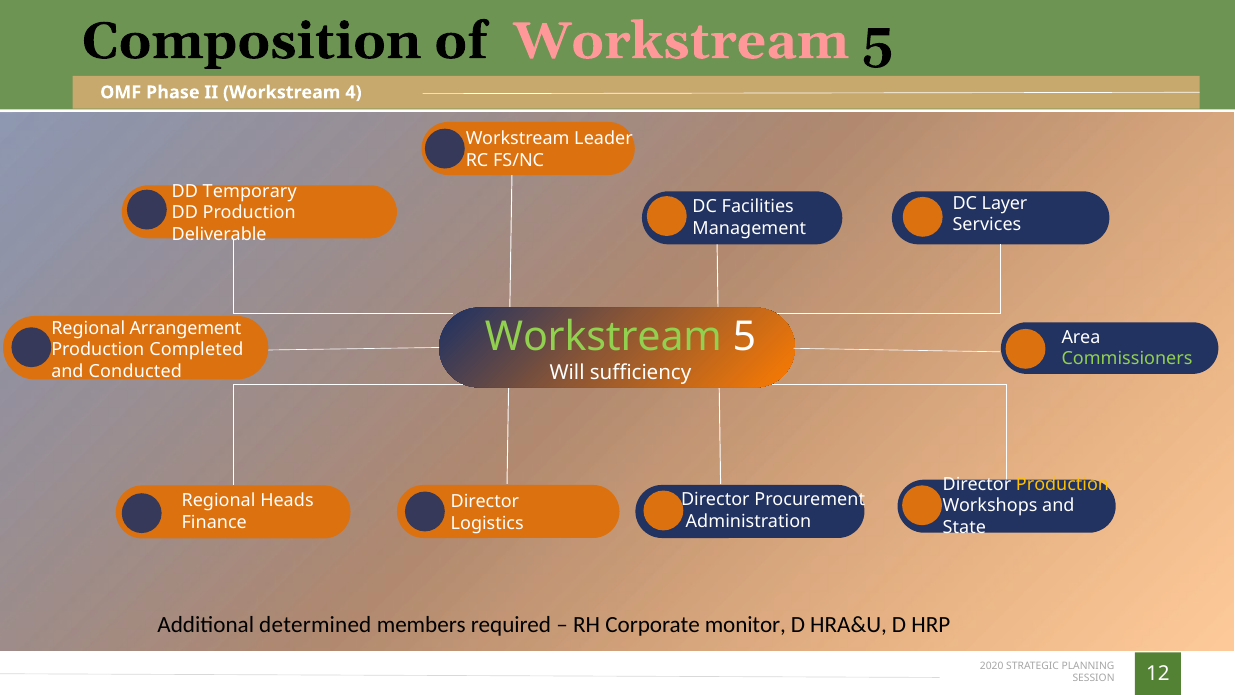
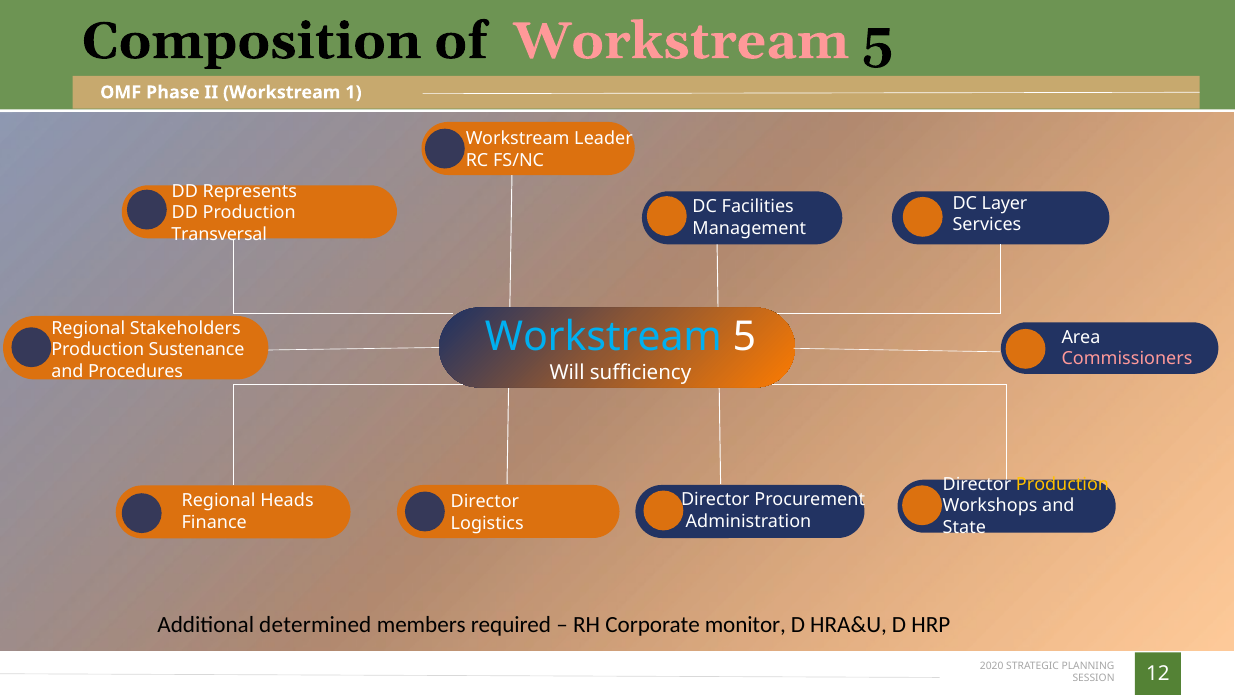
4: 4 -> 1
Temporary: Temporary -> Represents
Deliverable: Deliverable -> Transversal
Arrangement: Arrangement -> Stakeholders
Workstream at (603, 337) colour: light green -> light blue
Completed: Completed -> Sustenance
Commissioners colour: light green -> pink
Conducted: Conducted -> Procedures
